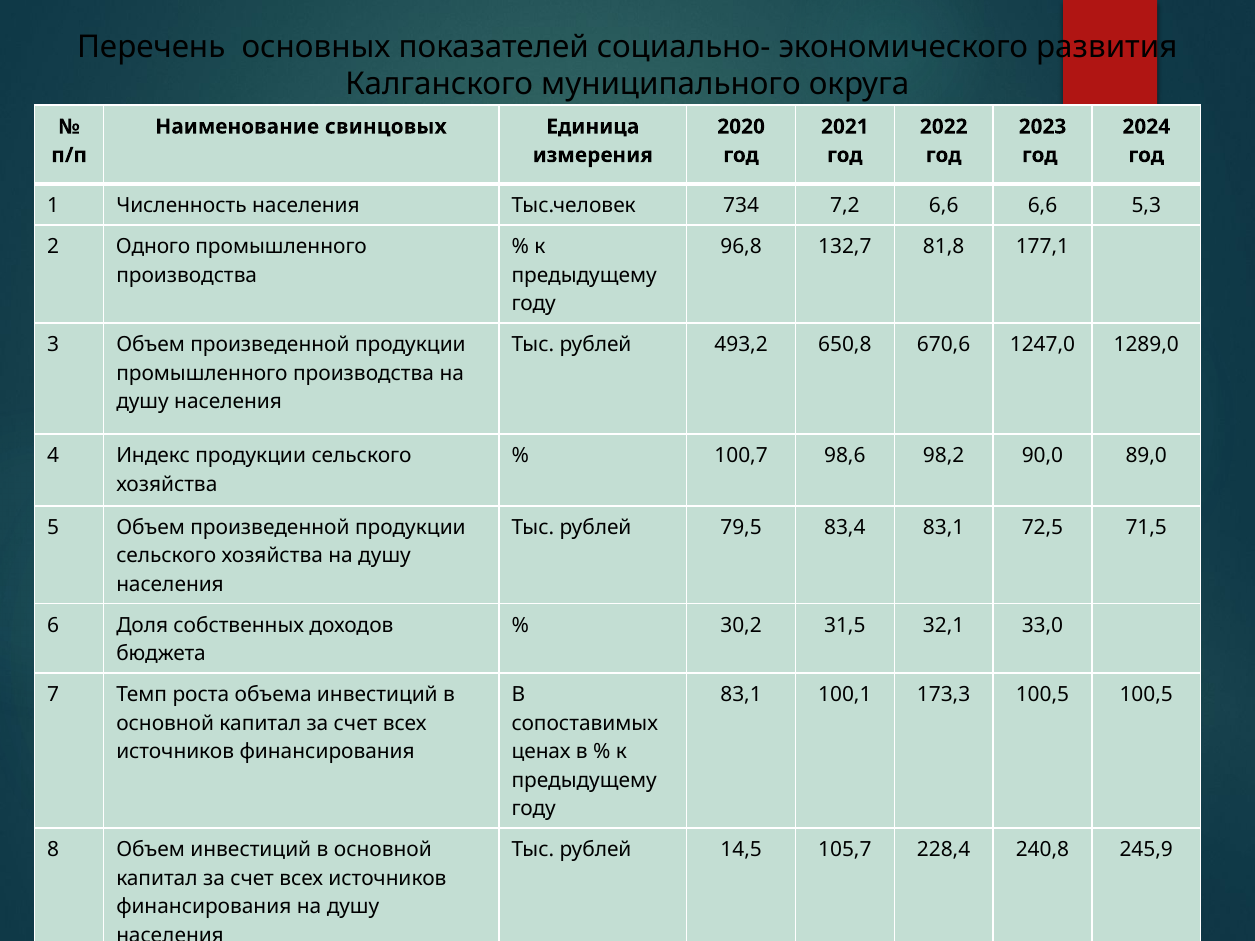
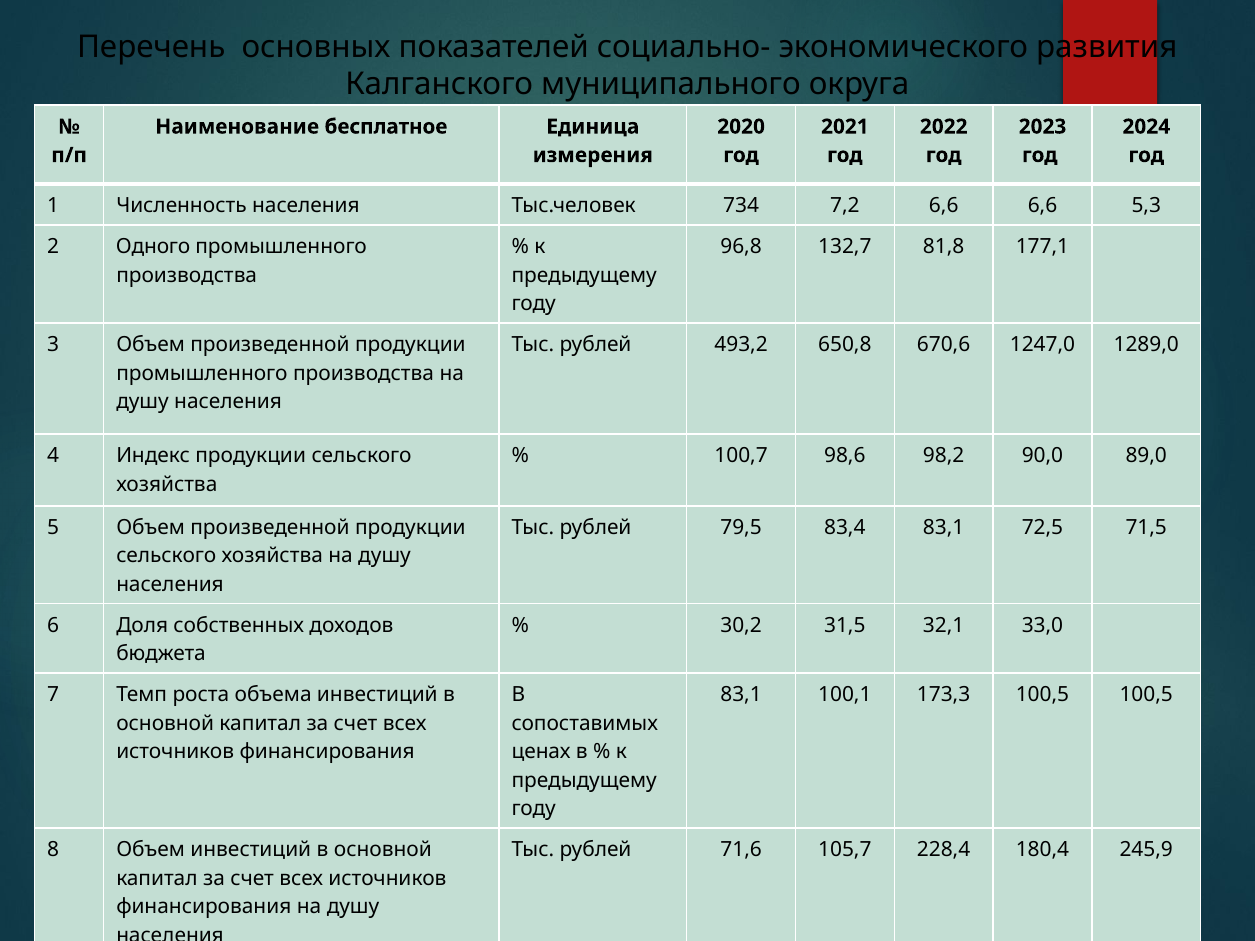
свинцовых: свинцовых -> бесплатное
14,5: 14,5 -> 71,6
240,8: 240,8 -> 180,4
